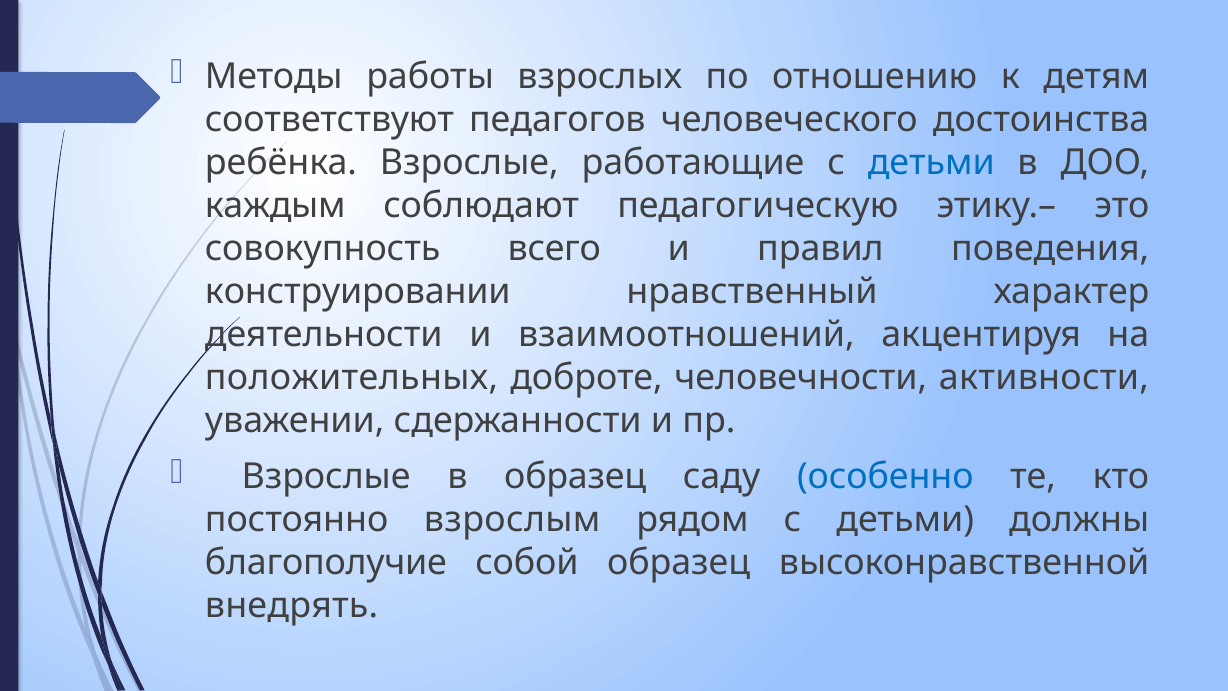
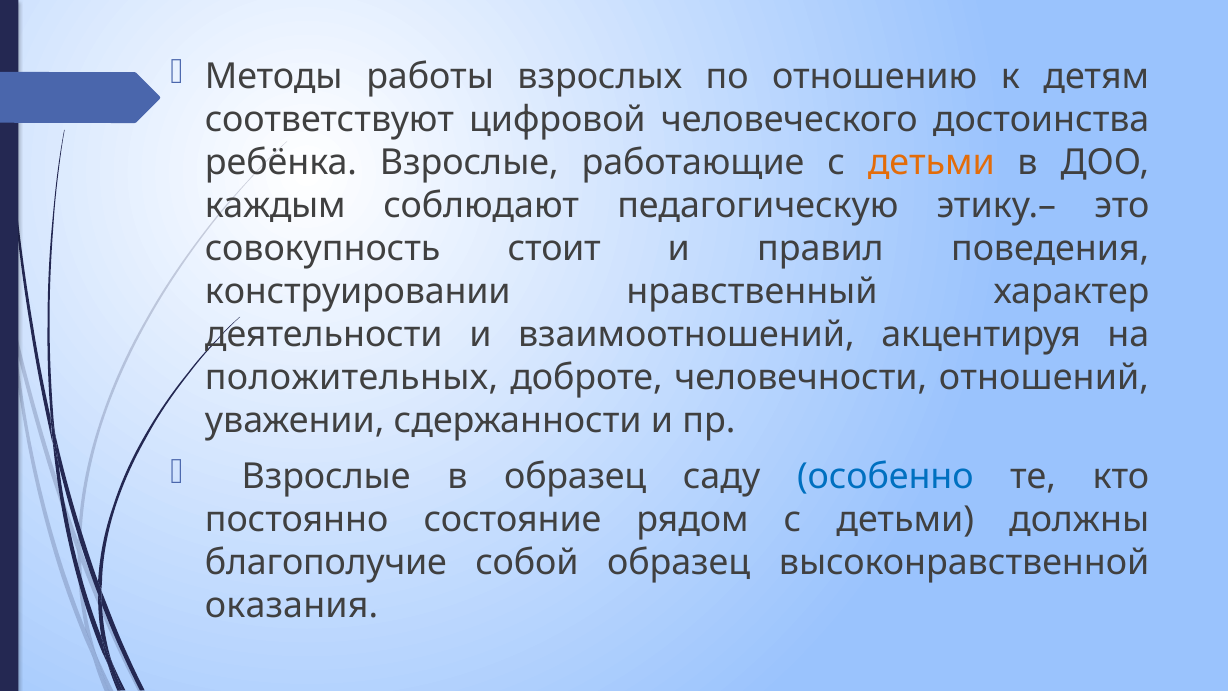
педагогов: педагогов -> цифровой
детьми at (931, 163) colour: blue -> orange
всего: всего -> стоит
активности: активности -> отношений
взрослым: взрослым -> состояние
внедрять: внедрять -> оказания
